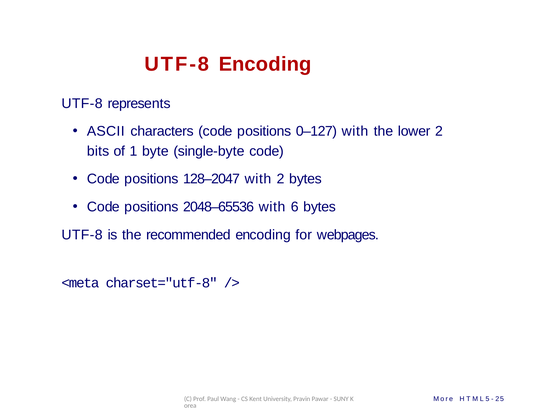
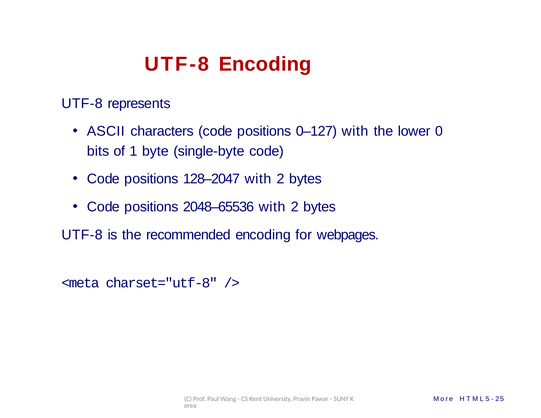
lower 2: 2 -> 0
2048–65536 with 6: 6 -> 2
